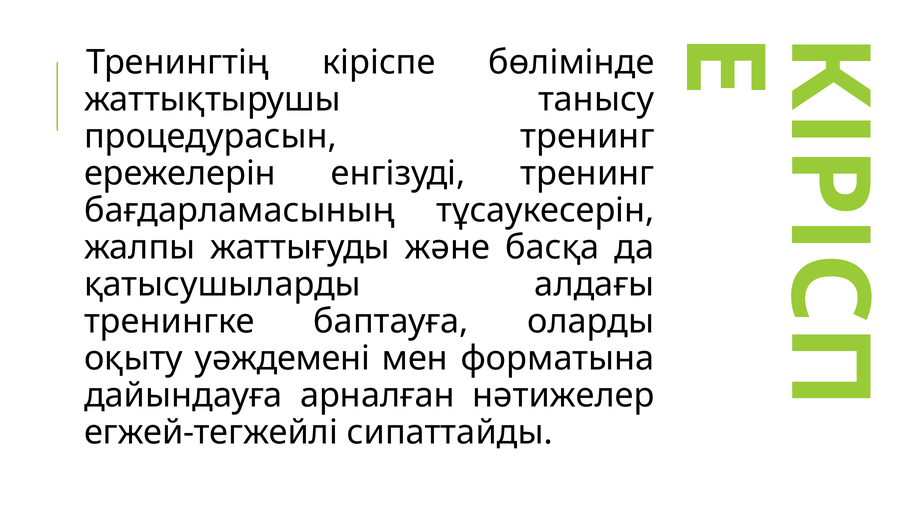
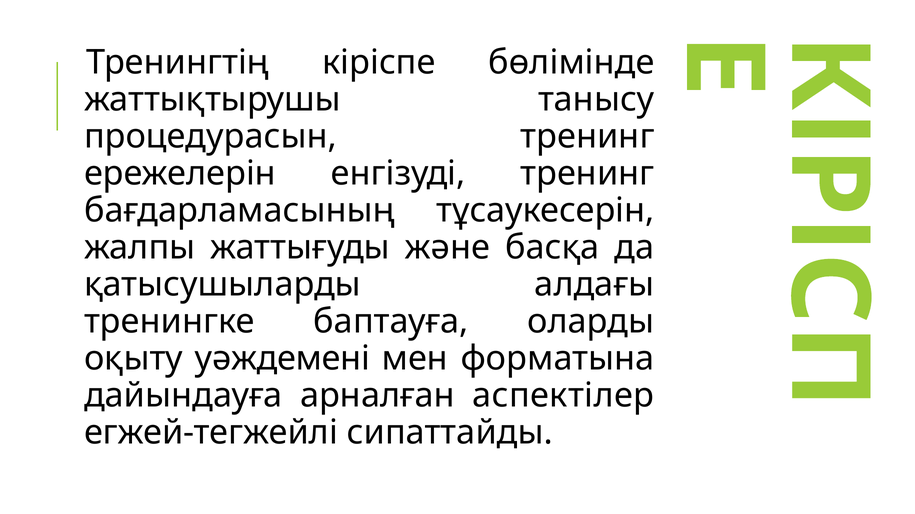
нәтижелер: нәтижелер -> аспектілер
